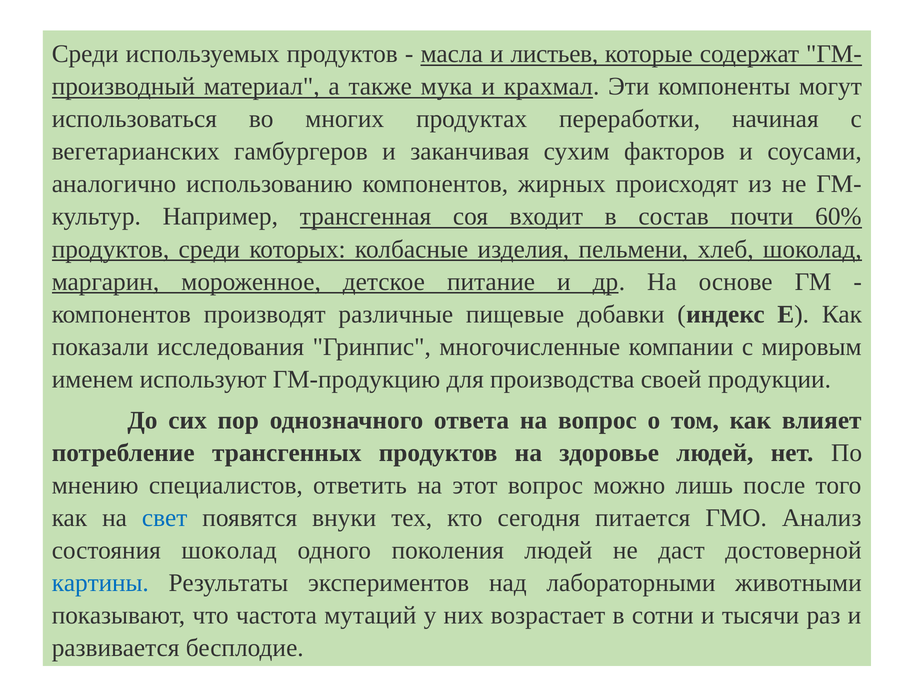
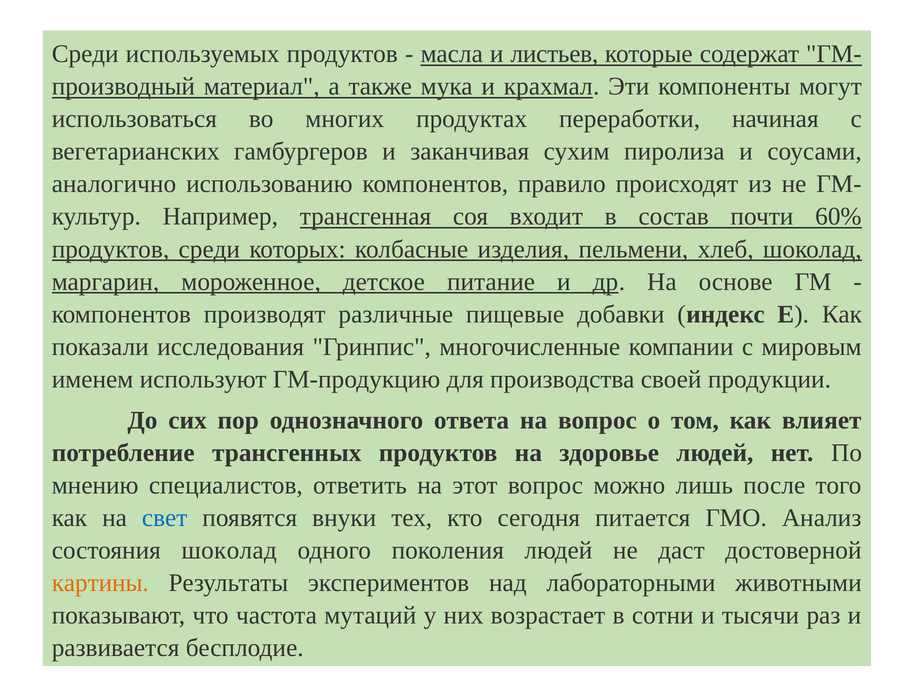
факторов: факторов -> пиролиза
жирных: жирных -> правило
картины colour: blue -> orange
